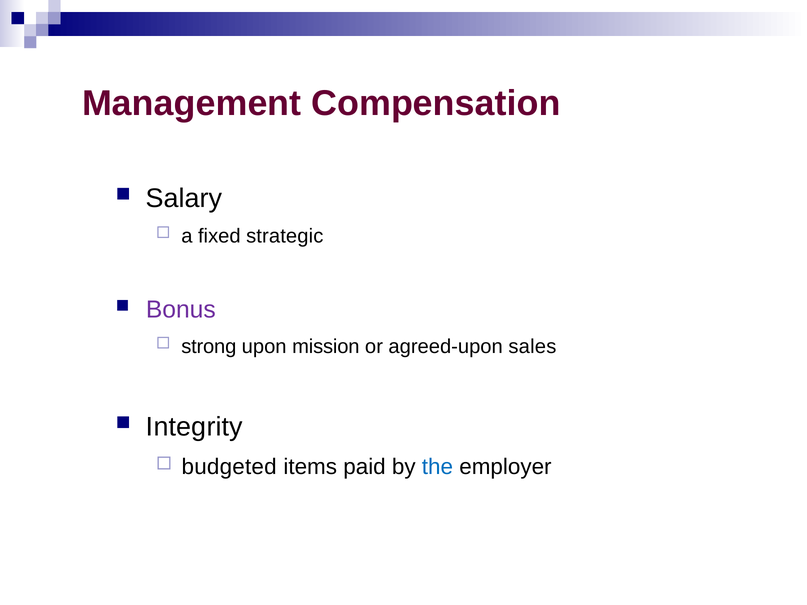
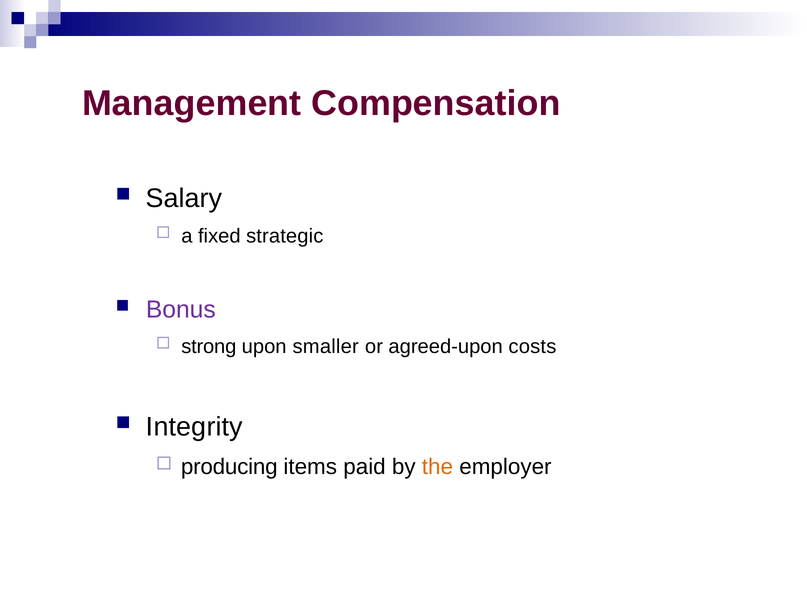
mission: mission -> smaller
sales: sales -> costs
budgeted: budgeted -> producing
the colour: blue -> orange
